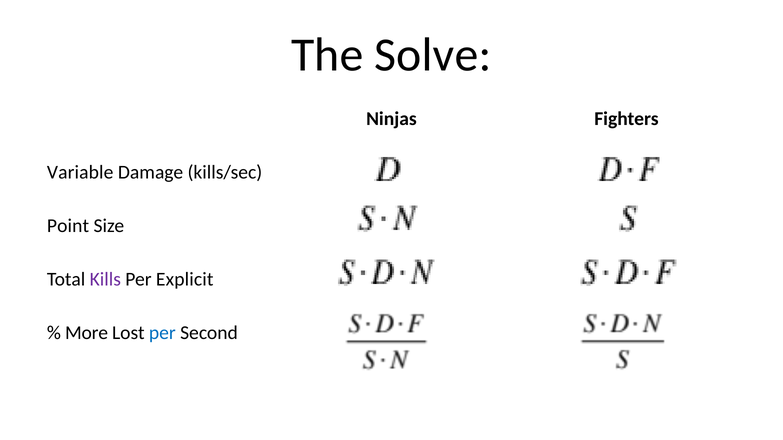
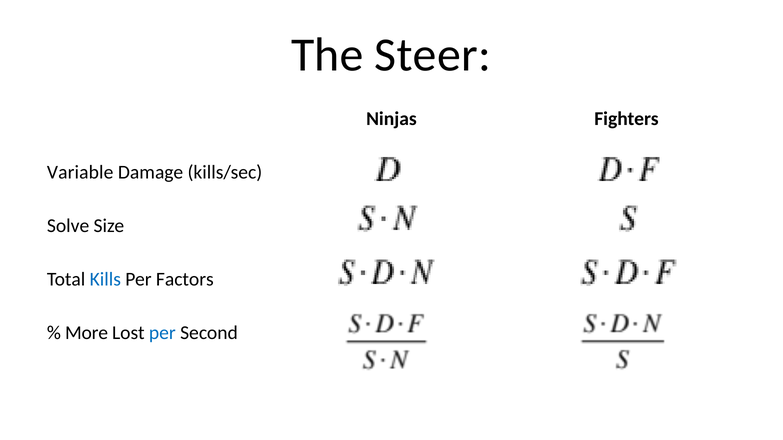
Solve: Solve -> Steer
Point: Point -> Solve
Kills colour: purple -> blue
Explicit: Explicit -> Factors
